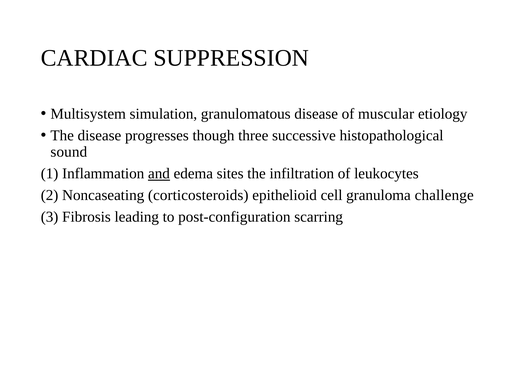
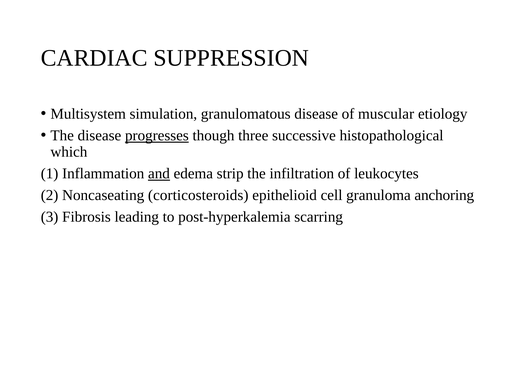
progresses underline: none -> present
sound: sound -> which
sites: sites -> strip
challenge: challenge -> anchoring
post-configuration: post-configuration -> post-hyperkalemia
